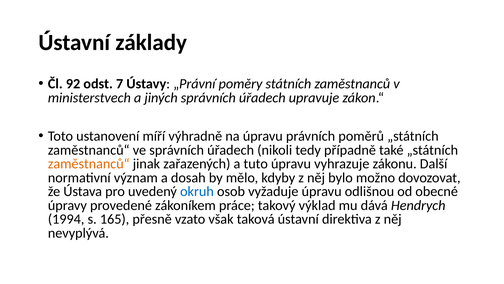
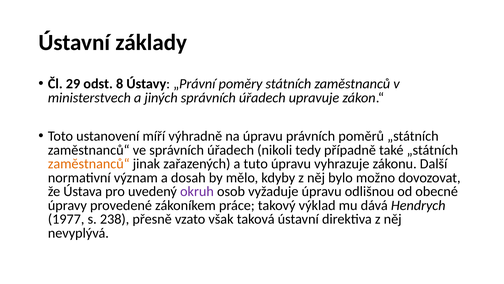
92: 92 -> 29
7: 7 -> 8
okruh colour: blue -> purple
1994: 1994 -> 1977
165: 165 -> 238
